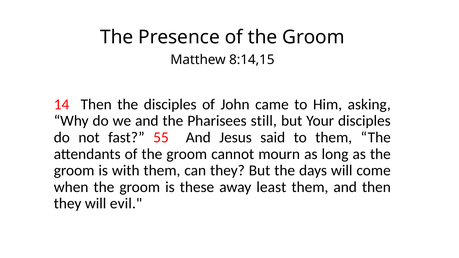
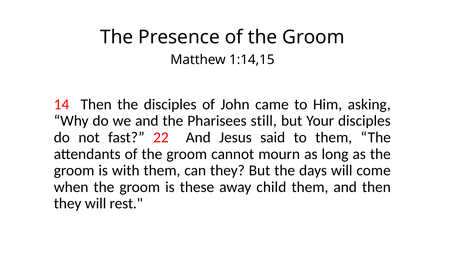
8:14,15: 8:14,15 -> 1:14,15
55: 55 -> 22
least: least -> child
evil: evil -> rest
